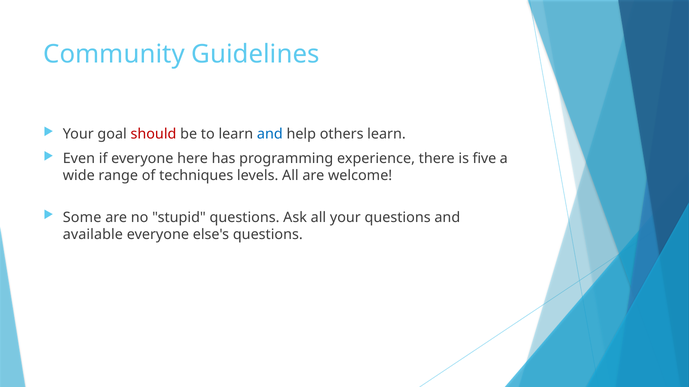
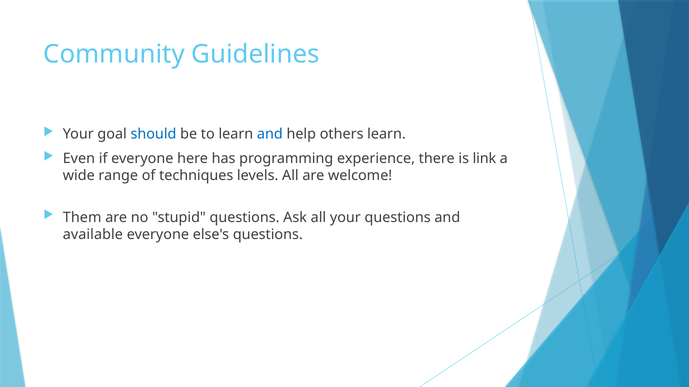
should colour: red -> blue
five: five -> link
Some: Some -> Them
